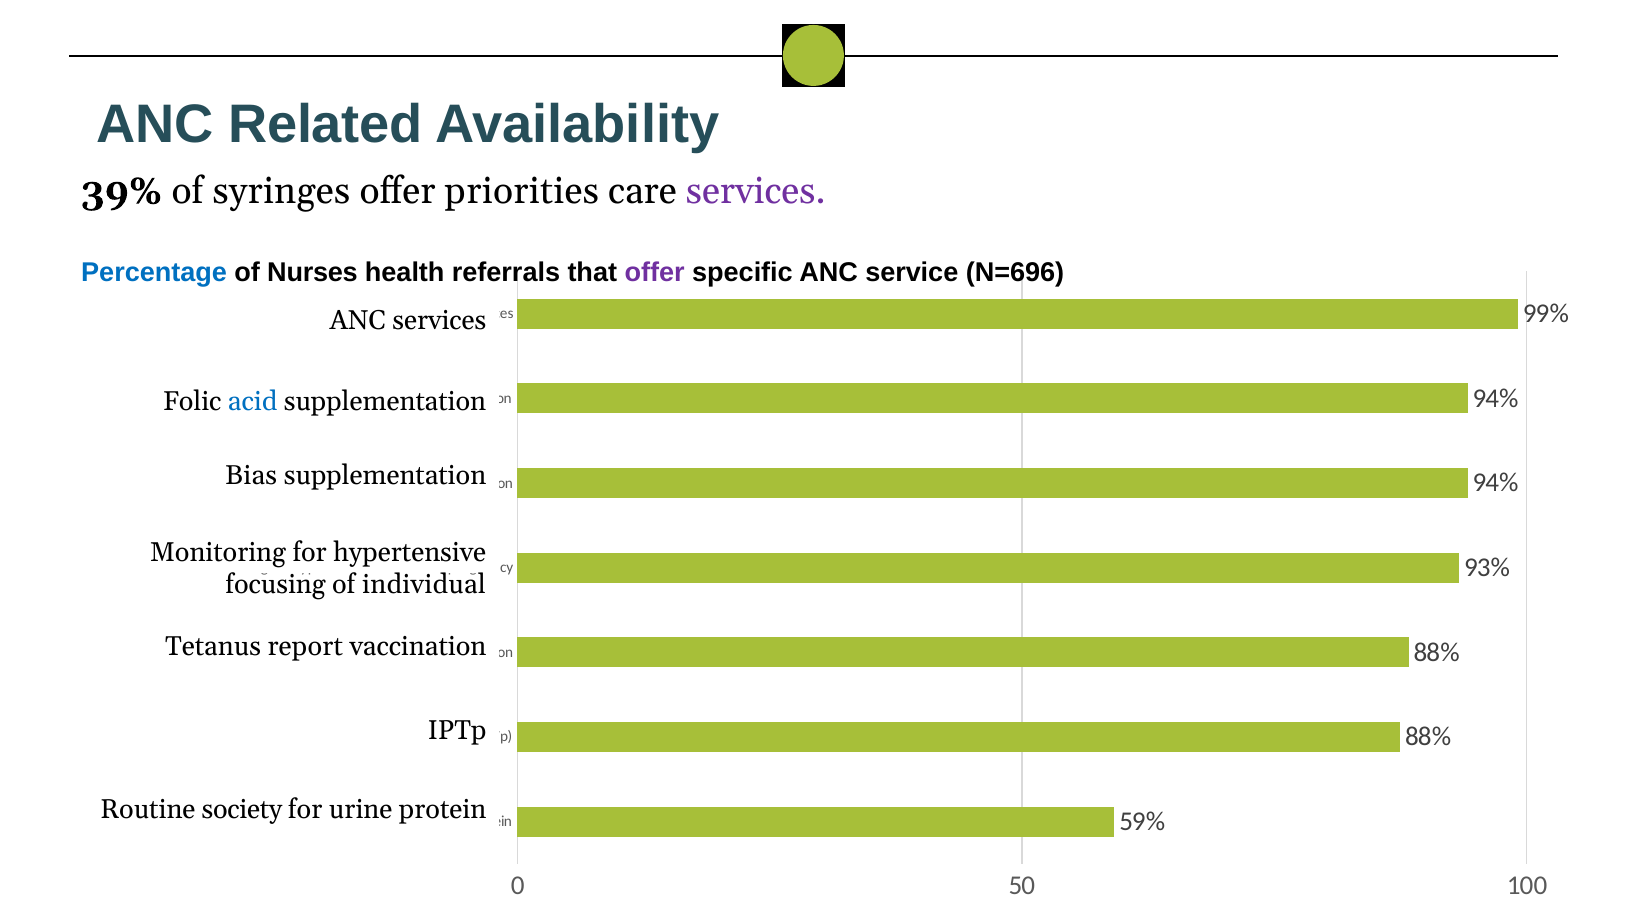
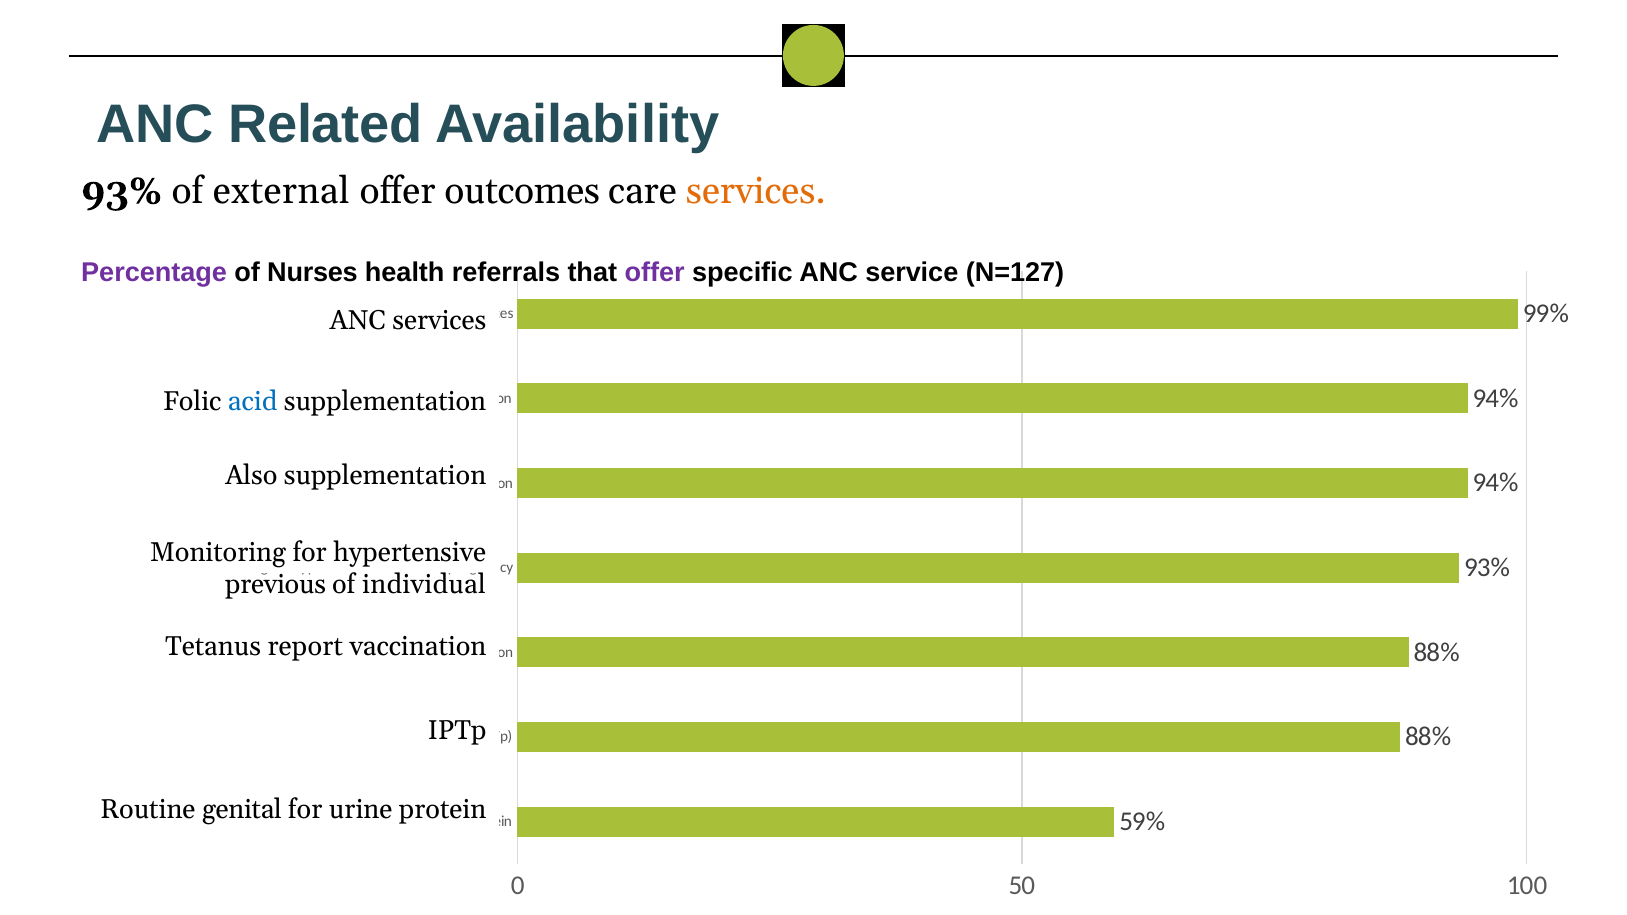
39% at (122, 191): 39% -> 93%
syringes: syringes -> external
priorities: priorities -> outcomes
services at (756, 191) colour: purple -> orange
Percentage colour: blue -> purple
N=696: N=696 -> N=127
Bias: Bias -> Also
focusing: focusing -> previous
society: society -> genital
